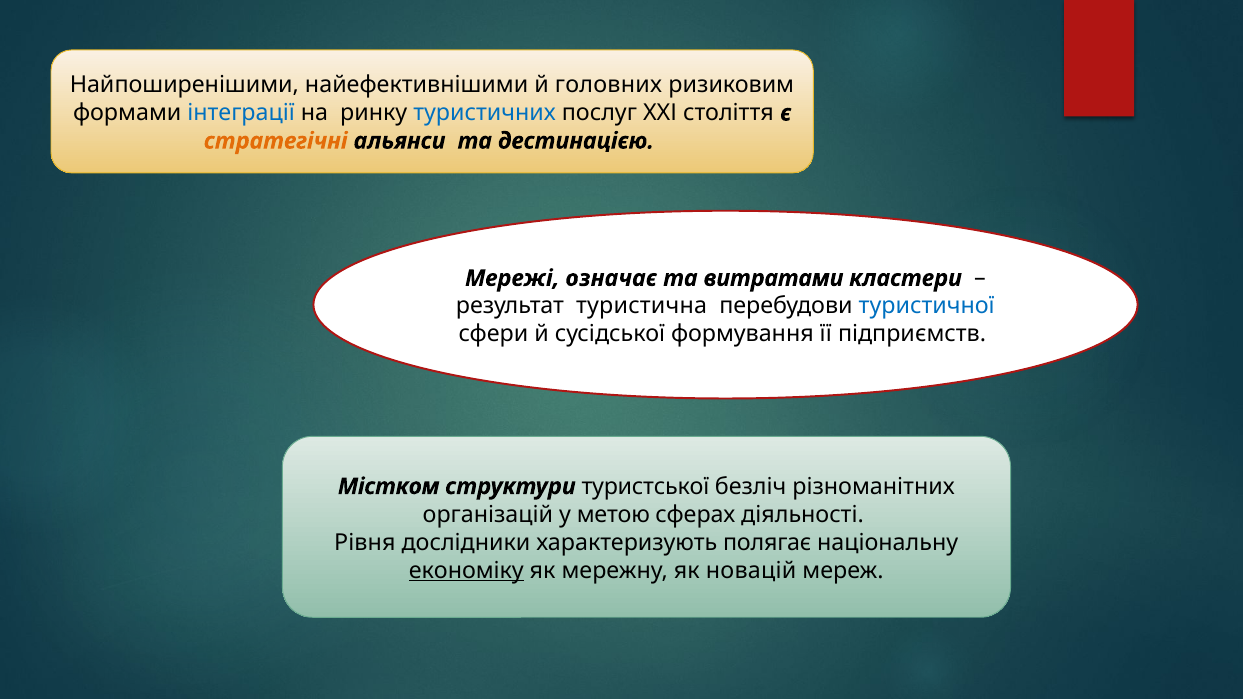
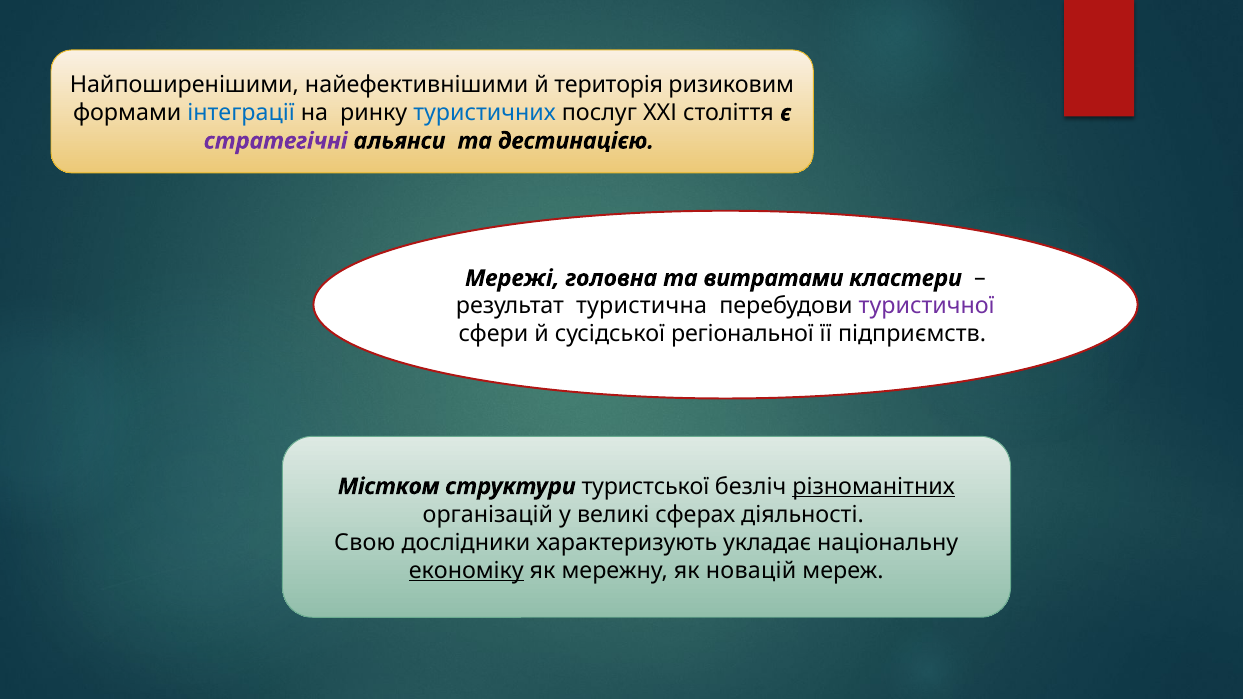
головних: головних -> територія
стратегічні colour: orange -> purple
означає: означає -> головна
туристичної colour: blue -> purple
формування: формування -> регіональної
різноманітних underline: none -> present
метою: метою -> великі
Рівня: Рівня -> Свою
полягає: полягає -> укладає
